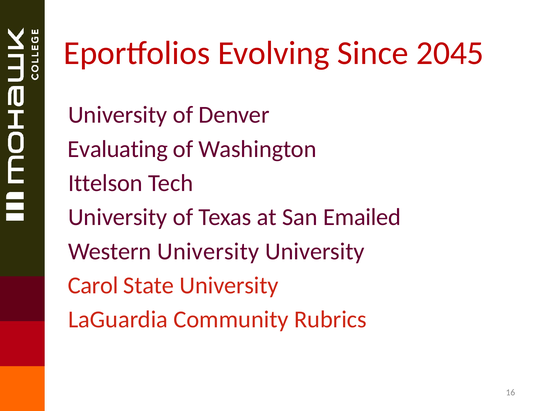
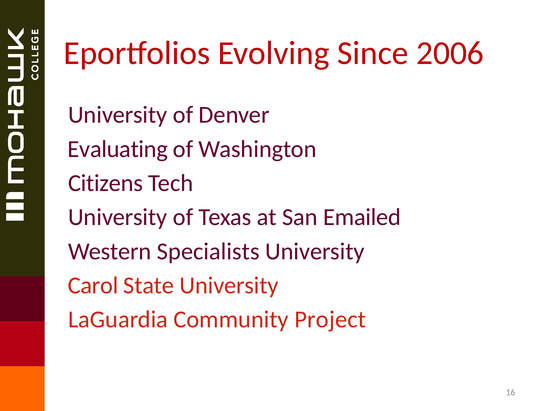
2045: 2045 -> 2006
Ittelson: Ittelson -> Citizens
Western University: University -> Specialists
Rubrics: Rubrics -> Project
